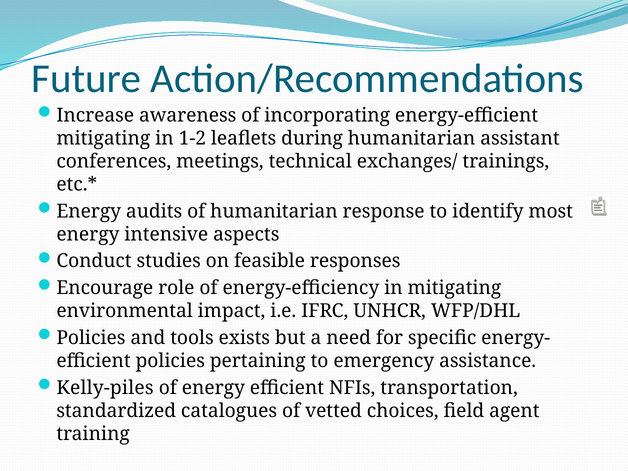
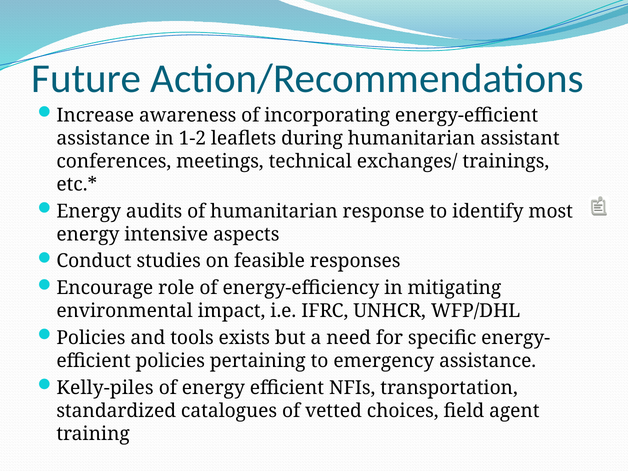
mitigating at (103, 138): mitigating -> assistance
